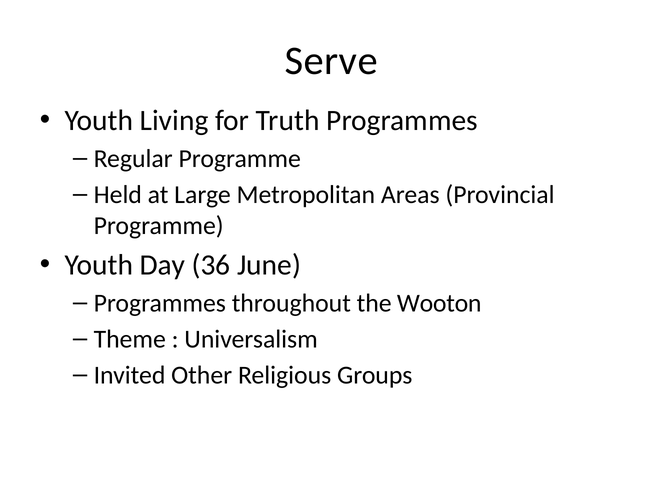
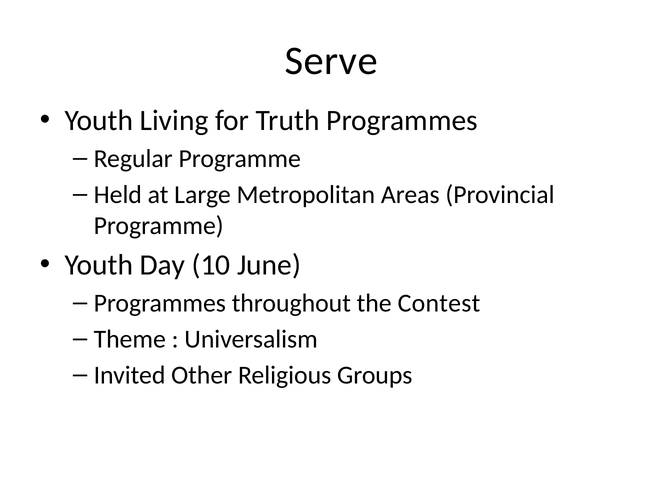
36: 36 -> 10
Wooton: Wooton -> Contest
